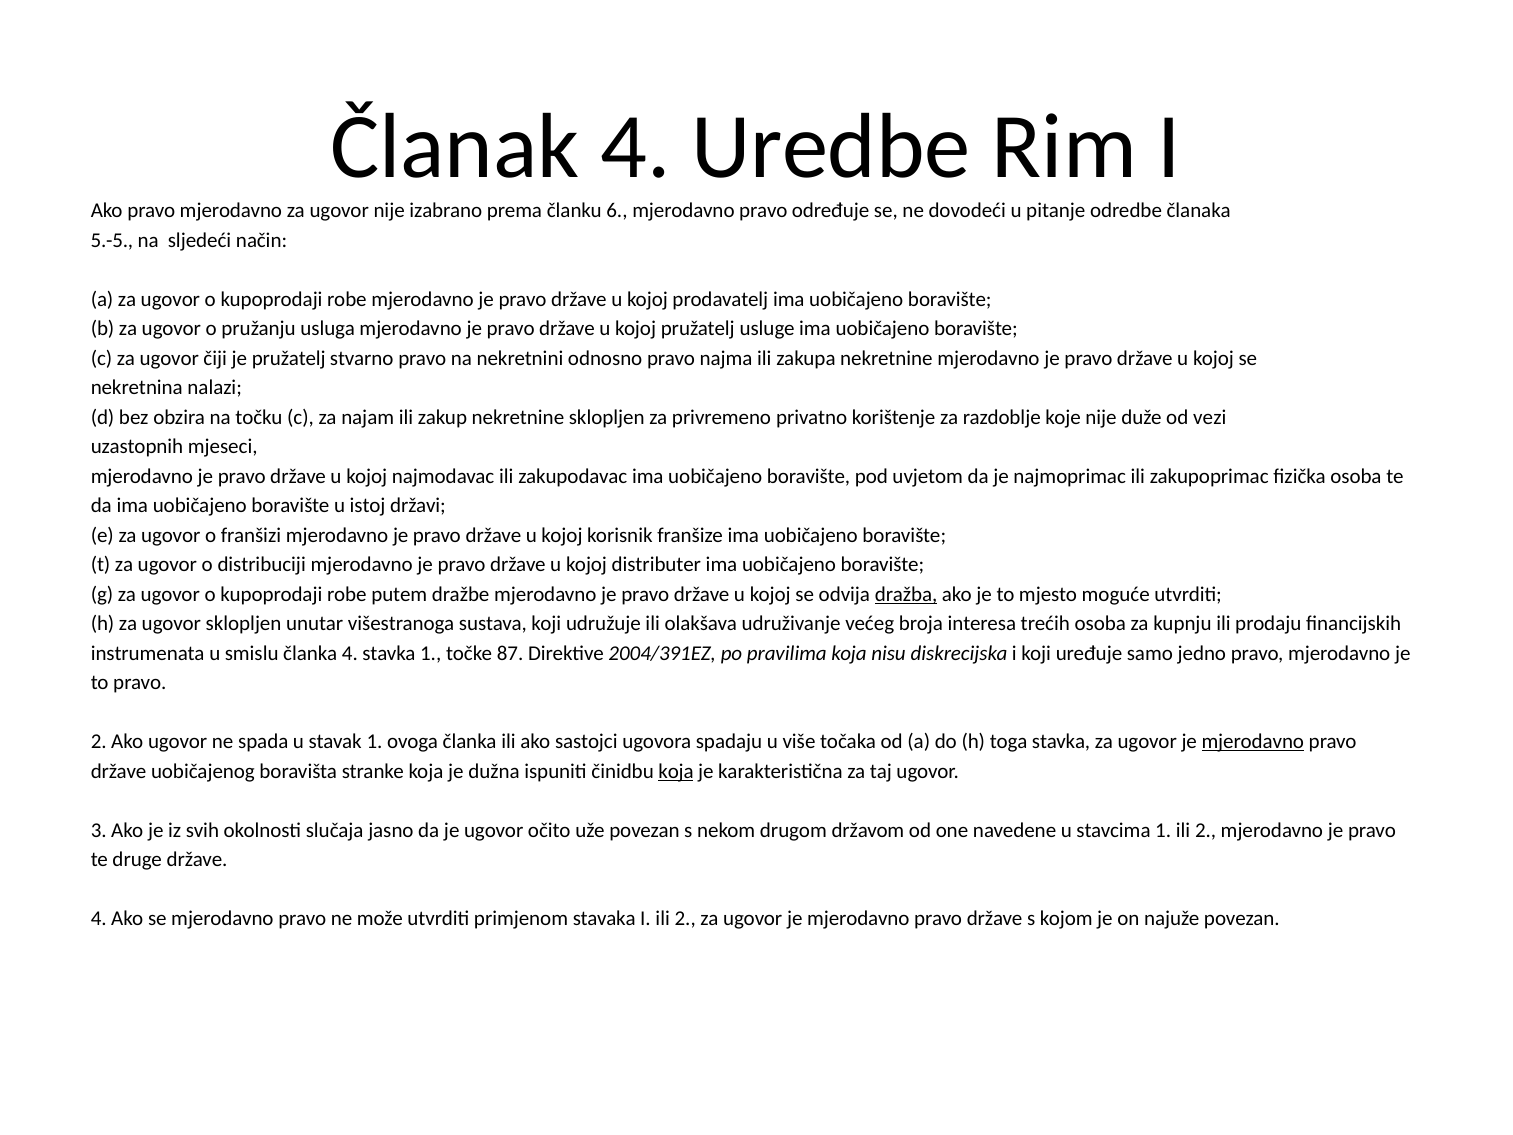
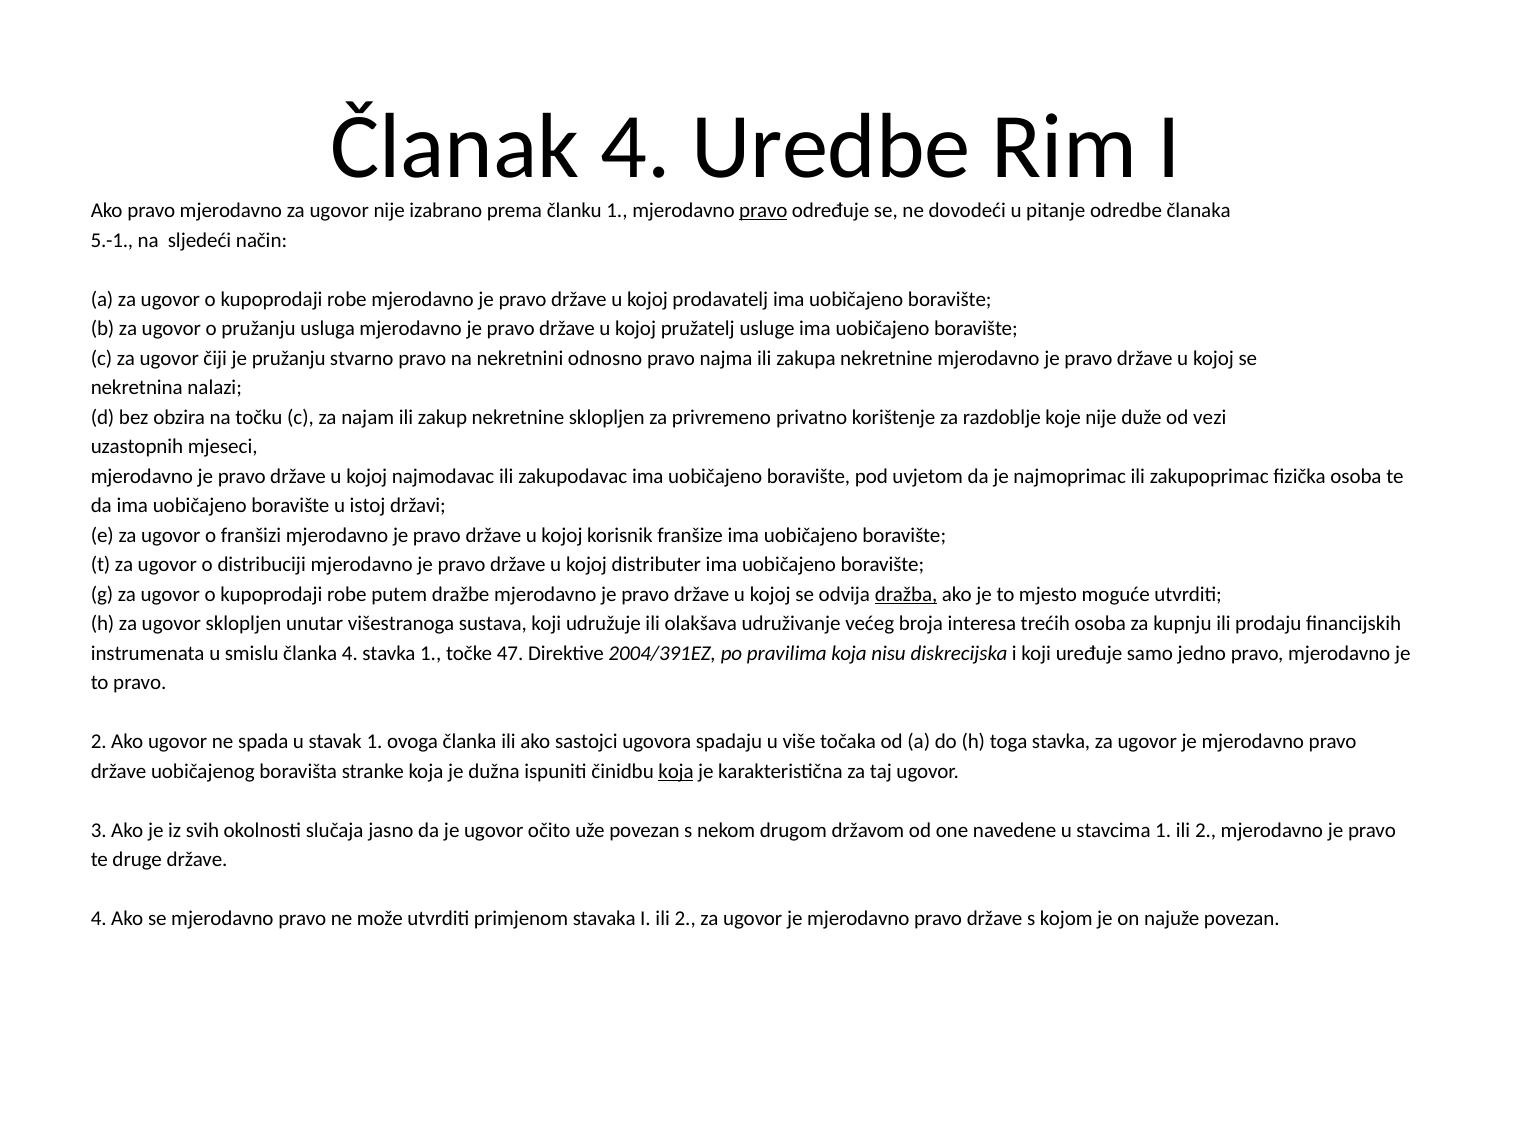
članku 6: 6 -> 1
pravo at (763, 211) underline: none -> present
5.-5: 5.-5 -> 5.-1
je pružatelj: pružatelj -> pružanju
87: 87 -> 47
mjerodavno at (1253, 742) underline: present -> none
